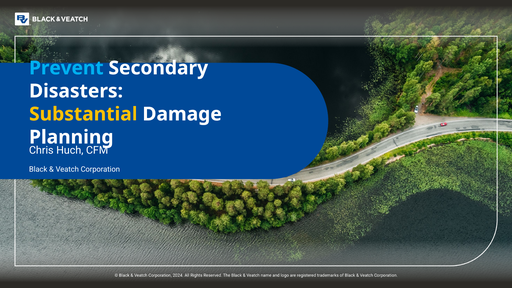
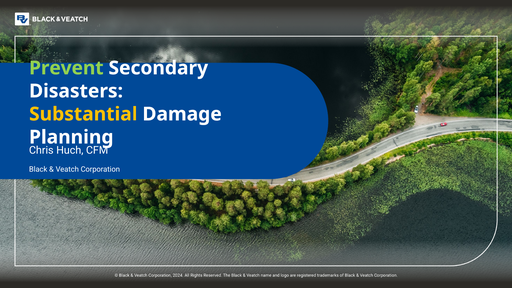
Prevent colour: light blue -> light green
